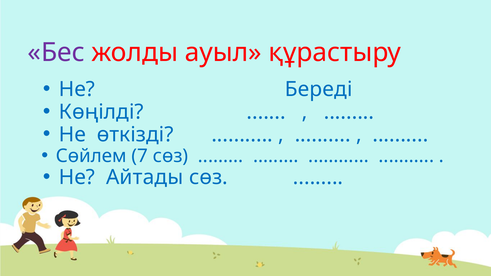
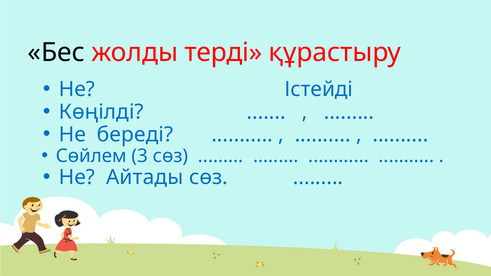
Бес colour: purple -> black
ауыл: ауыл -> терді
Береді: Береді -> Істейді
өткізді: өткізді -> береді
7: 7 -> 3
